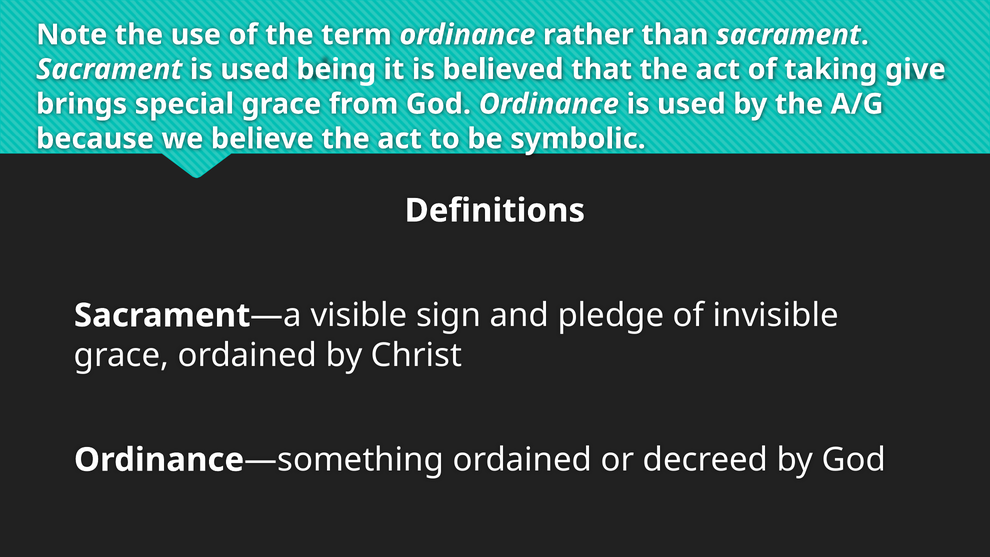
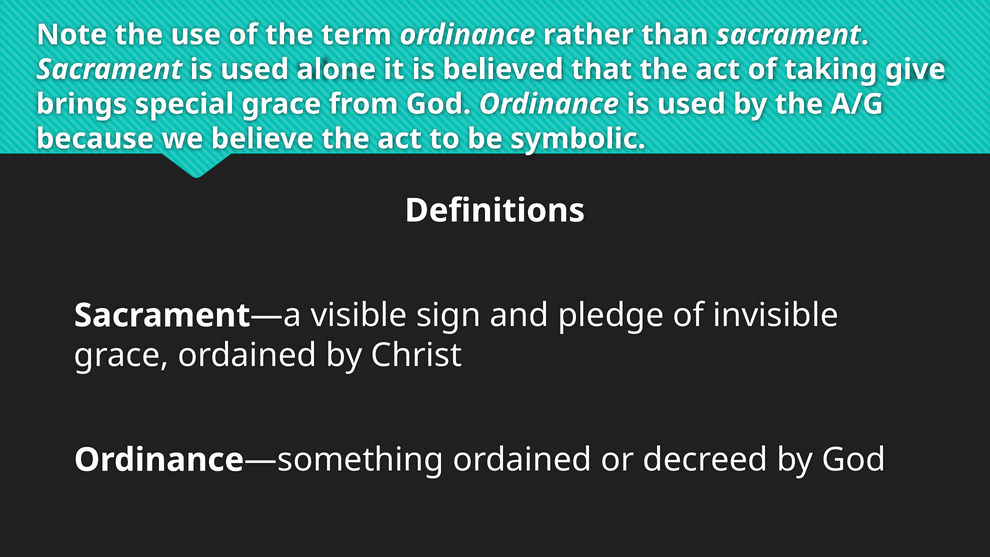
being: being -> alone
